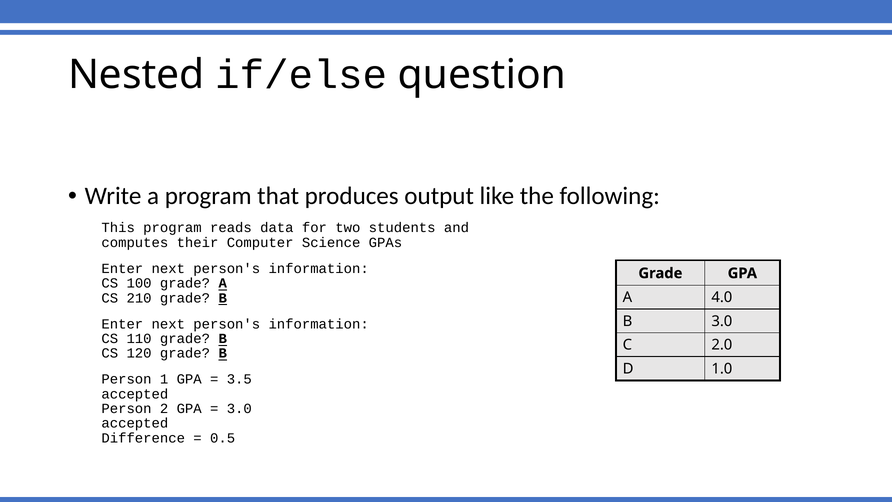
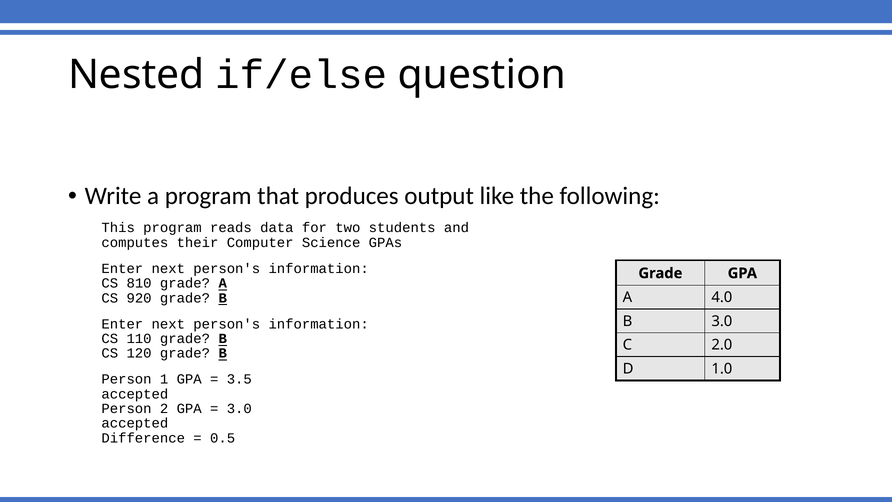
100: 100 -> 810
210: 210 -> 920
